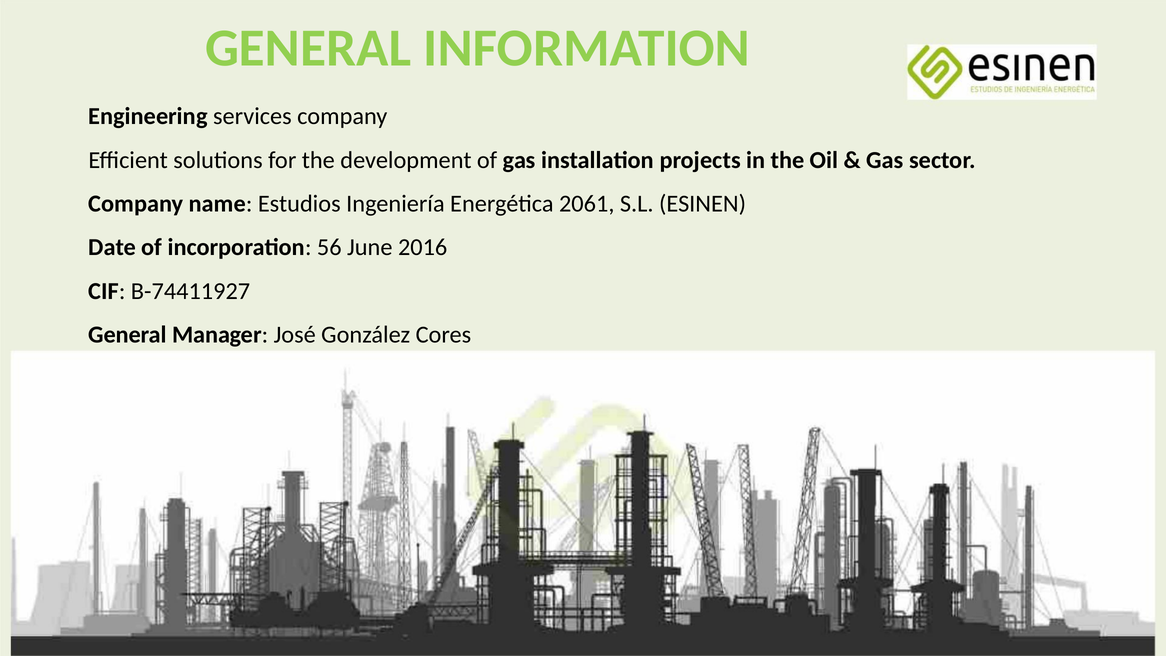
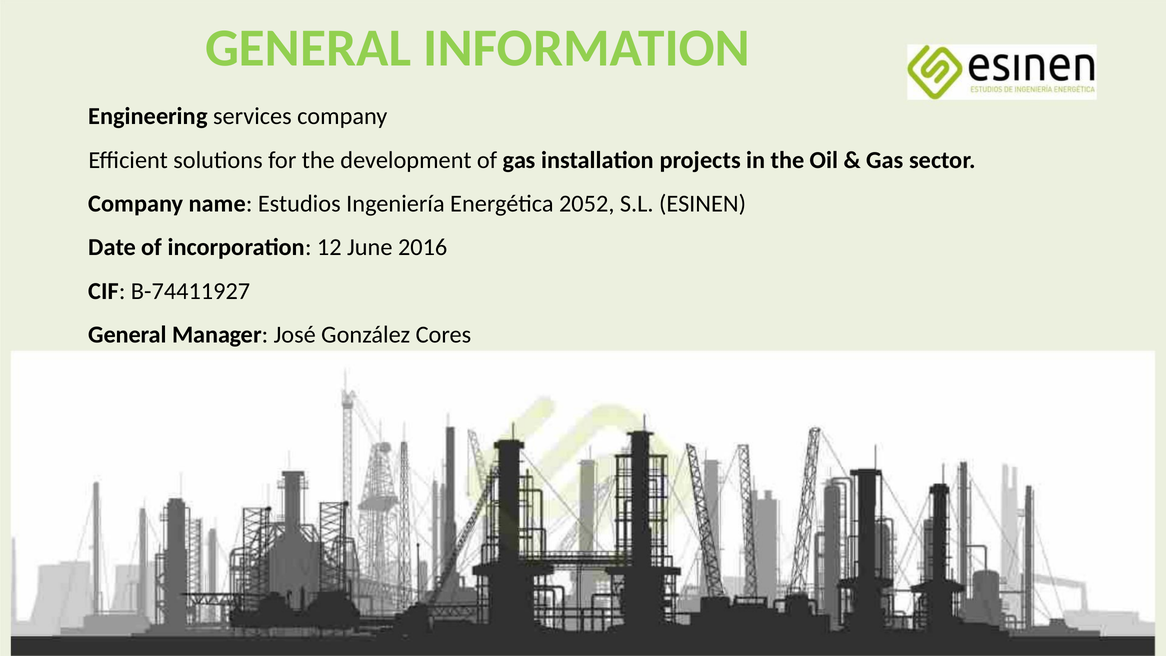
2061: 2061 -> 2052
56: 56 -> 12
